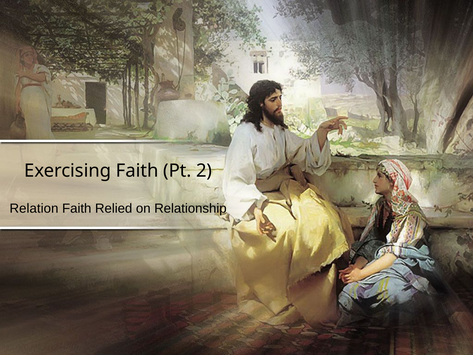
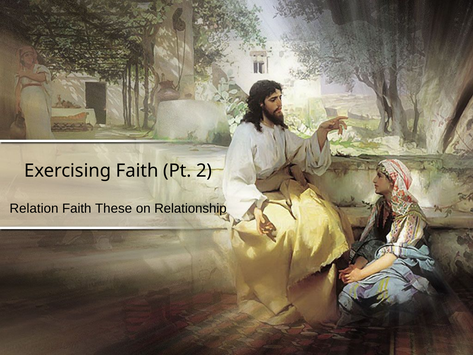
Relied: Relied -> These
